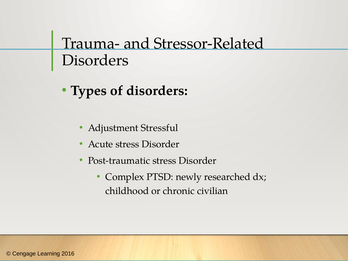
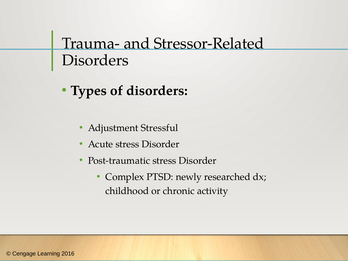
civilian: civilian -> activity
